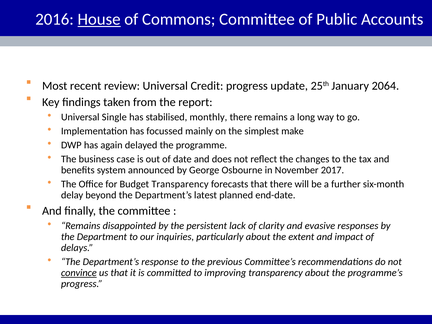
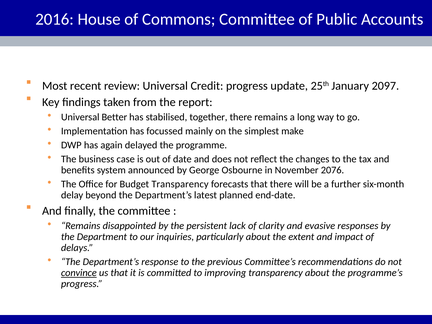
House underline: present -> none
2064: 2064 -> 2097
Single: Single -> Better
monthly: monthly -> together
2017: 2017 -> 2076
